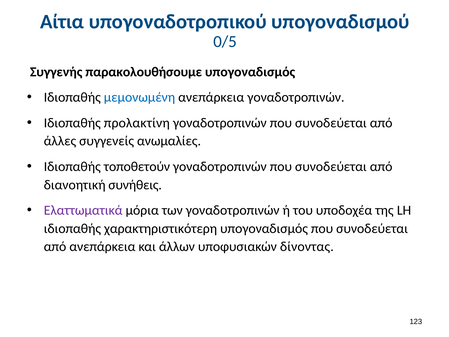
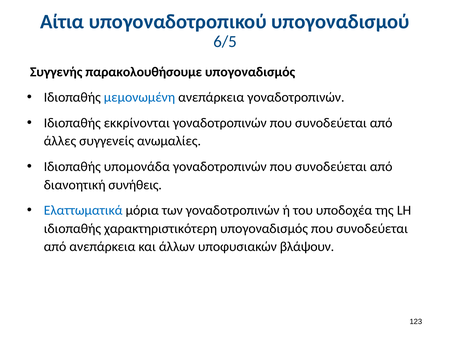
0/5: 0/5 -> 6/5
προλακτίνη: προλακτίνη -> εκκρίνονται
τοποθετούν: τοποθετούν -> υπομονάδα
Ελαττωματικά colour: purple -> blue
δίνοντας: δίνοντας -> βλάψουν
